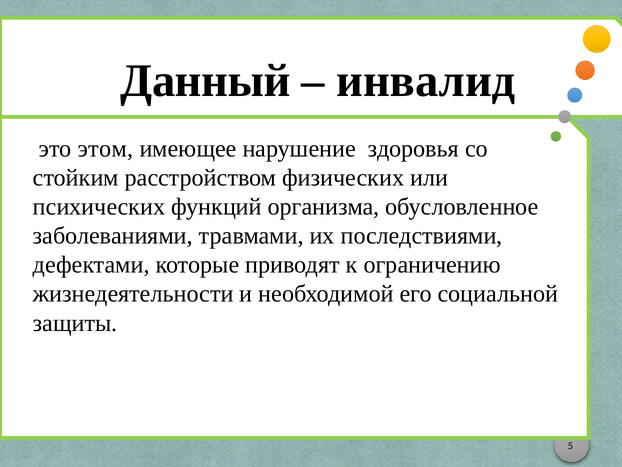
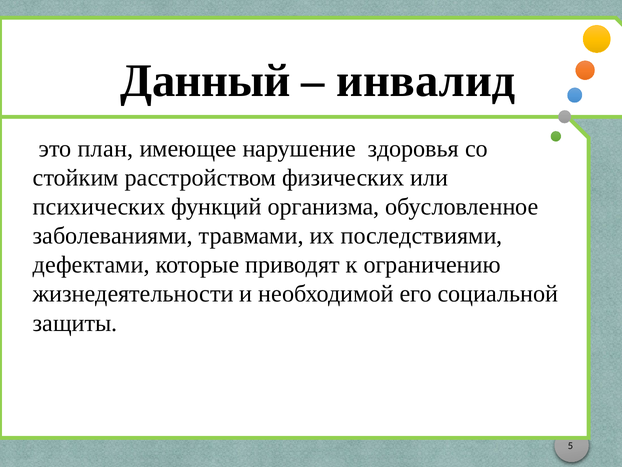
этом: этом -> план
